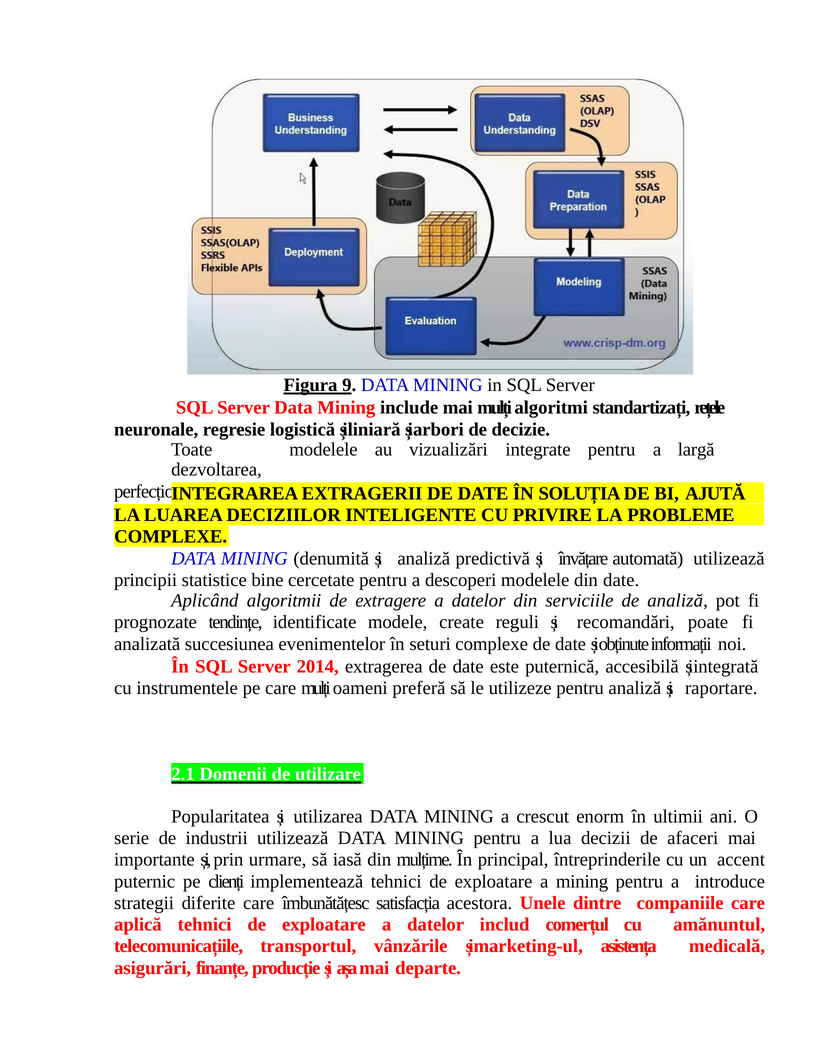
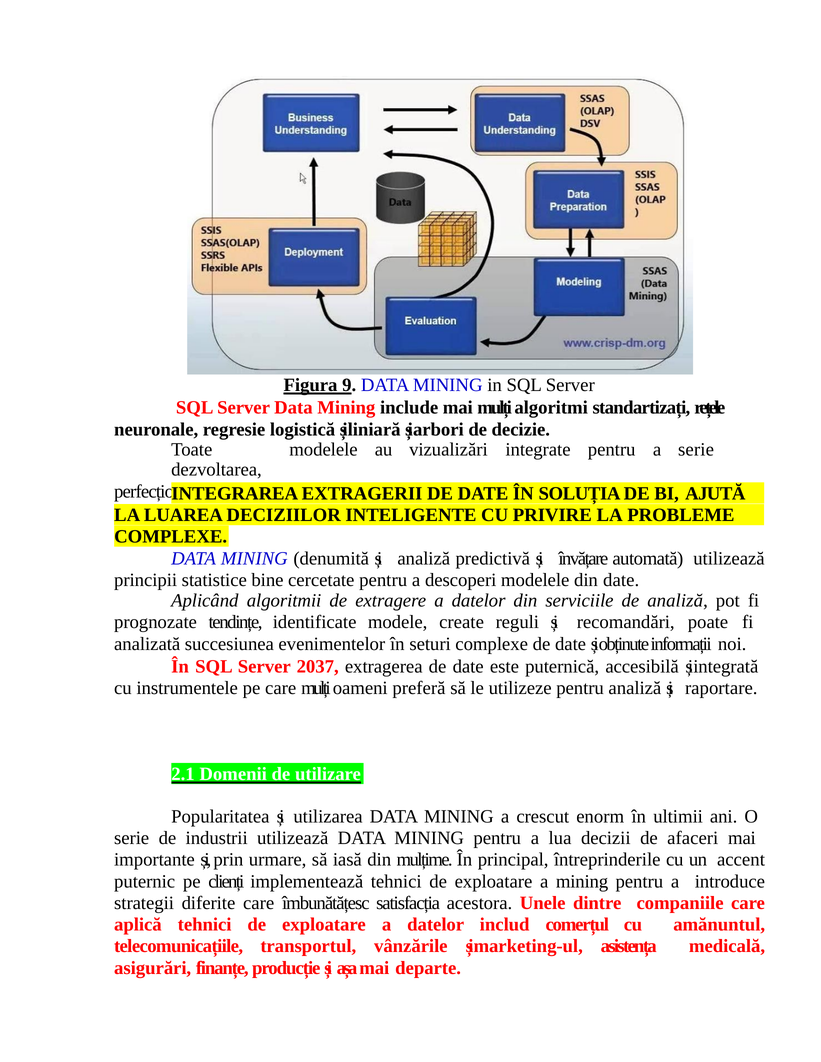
a largă: largă -> serie
2014: 2014 -> 2037
